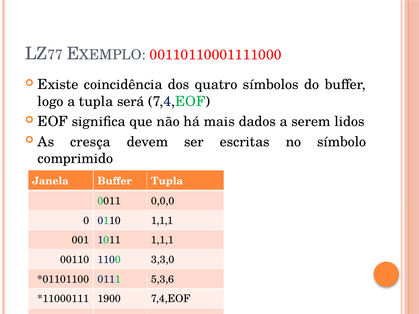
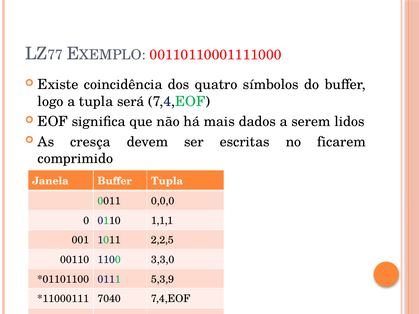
símbolo: símbolo -> ficarem
1011 1,1,1: 1,1,1 -> 2,2,5
5,3,6: 5,3,6 -> 5,3,9
1900: 1900 -> 7040
